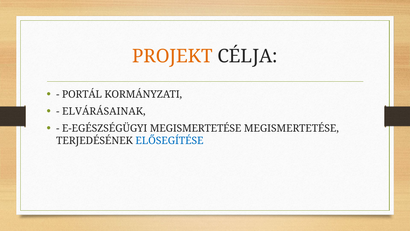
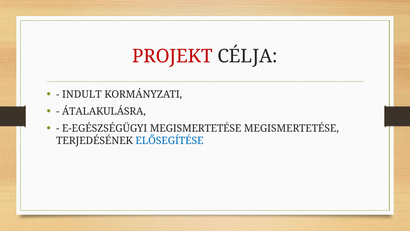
PROJEKT colour: orange -> red
PORTÁL: PORTÁL -> INDULT
ELVÁRÁSAINAK: ELVÁRÁSAINAK -> ÁTALAKULÁSRA
